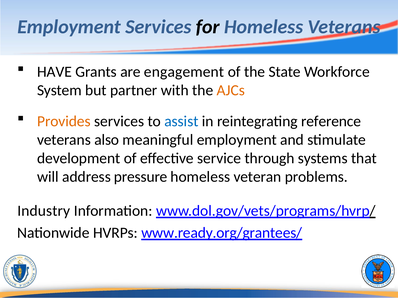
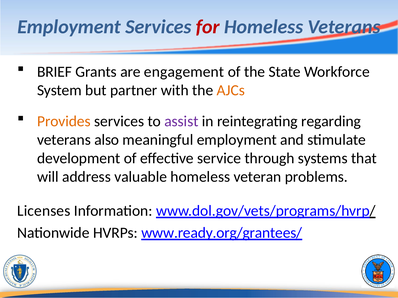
for colour: black -> red
HAVE: HAVE -> BRIEF
assist colour: blue -> purple
reference: reference -> regarding
pressure: pressure -> valuable
Industry: Industry -> Licenses
